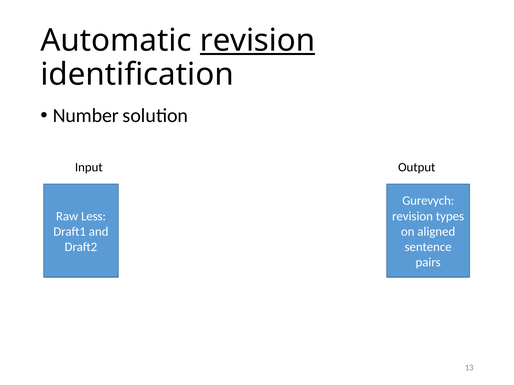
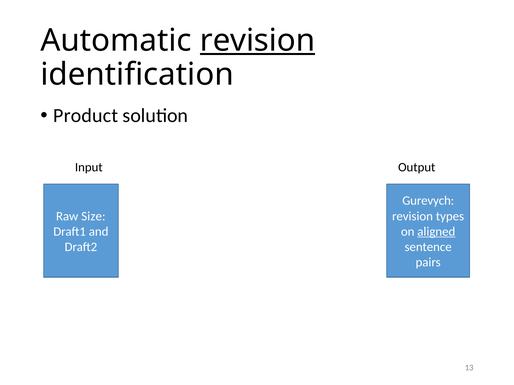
Number: Number -> Product
Less: Less -> Size
aligned underline: none -> present
